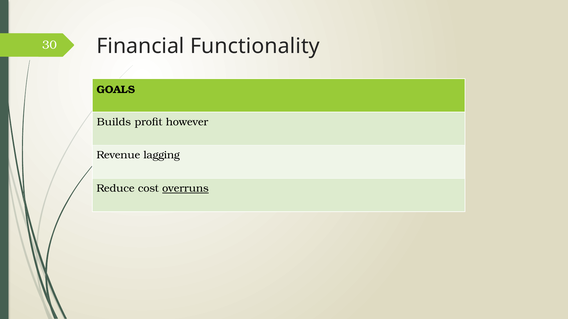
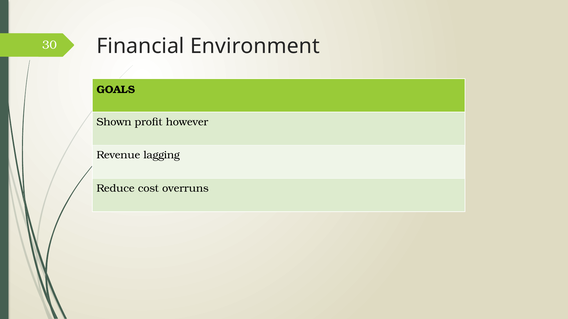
Functionality: Functionality -> Environment
Builds: Builds -> Shown
overruns underline: present -> none
